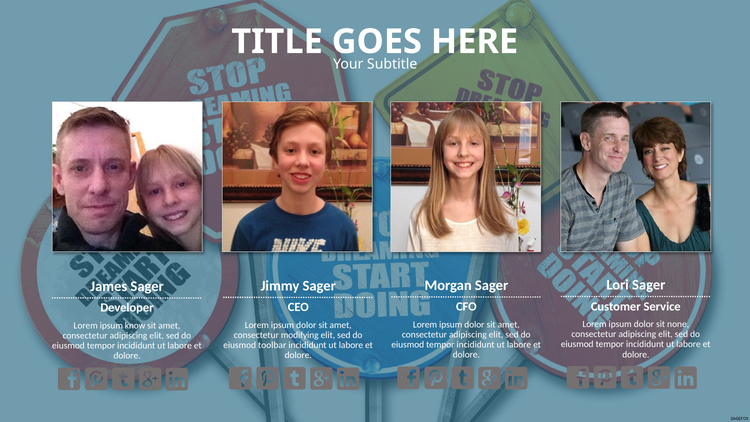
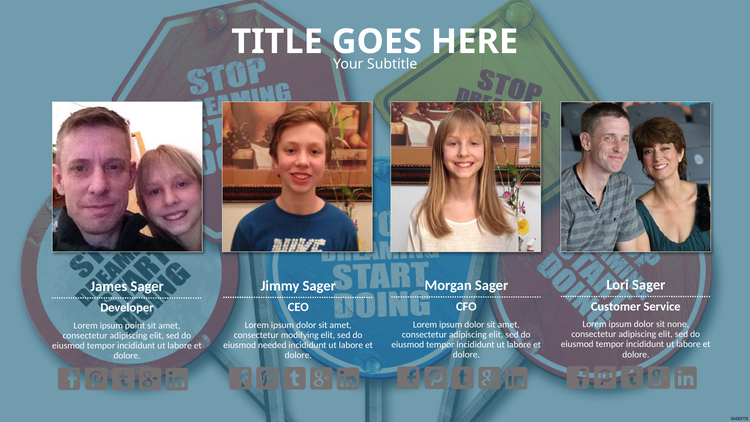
know: know -> point
toolbar: toolbar -> needed
